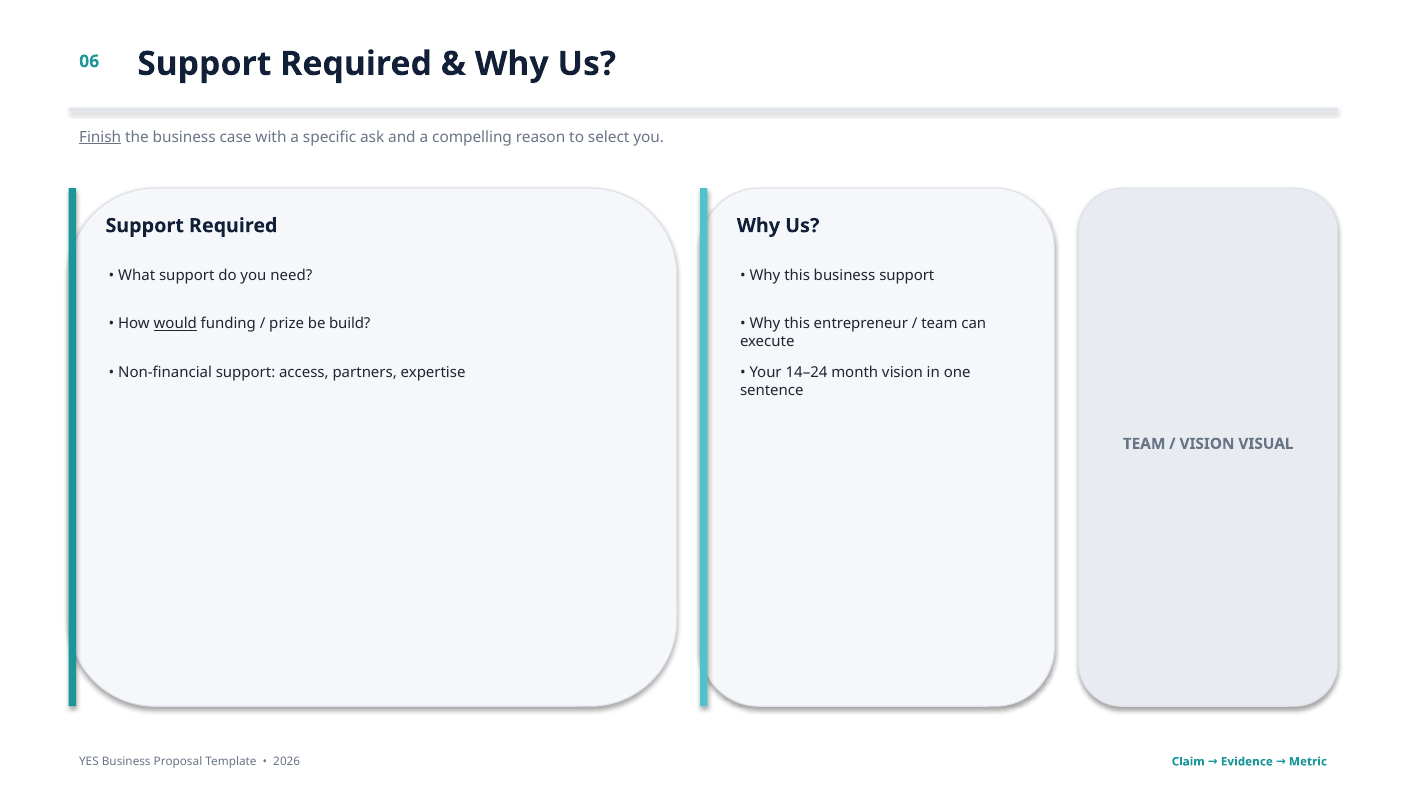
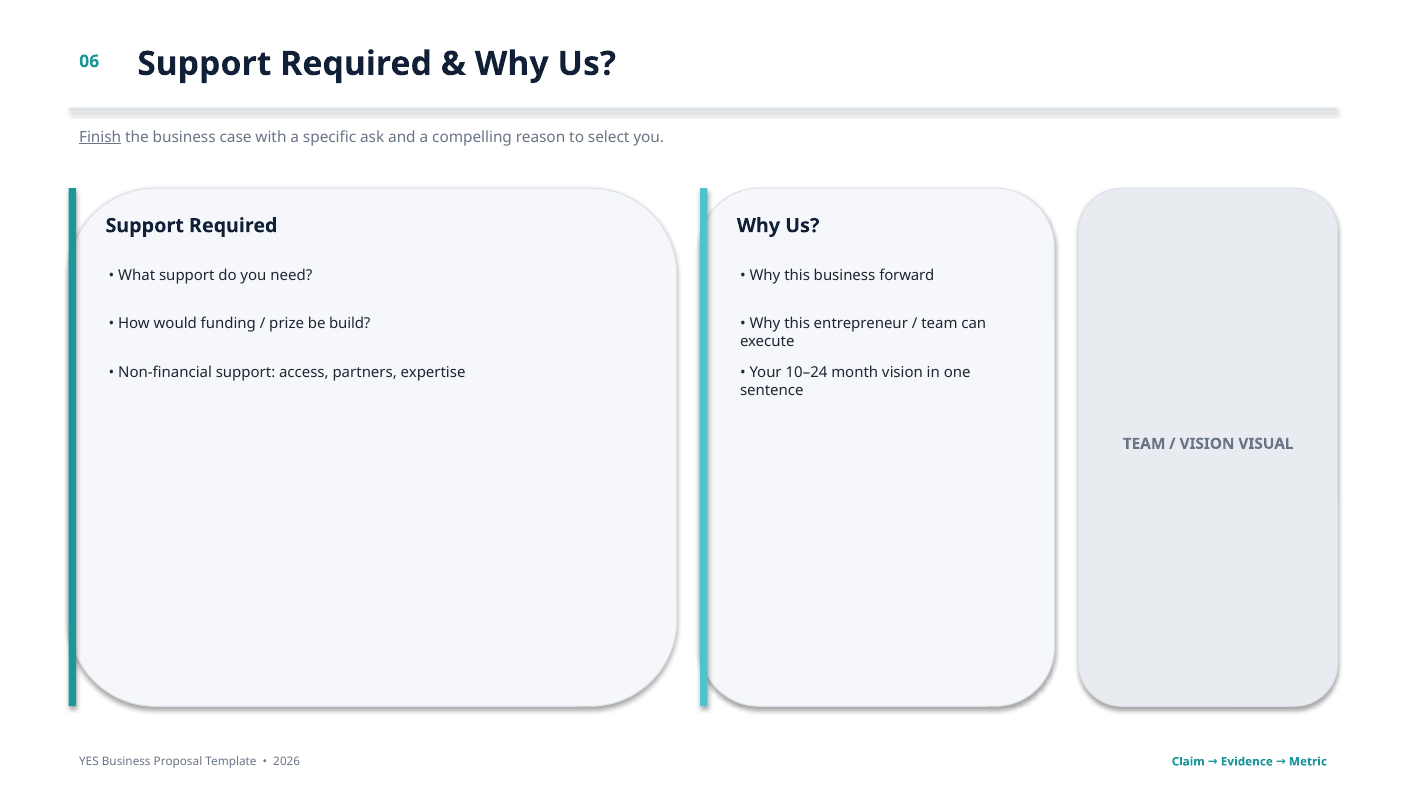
business support: support -> forward
would underline: present -> none
14–24: 14–24 -> 10–24
